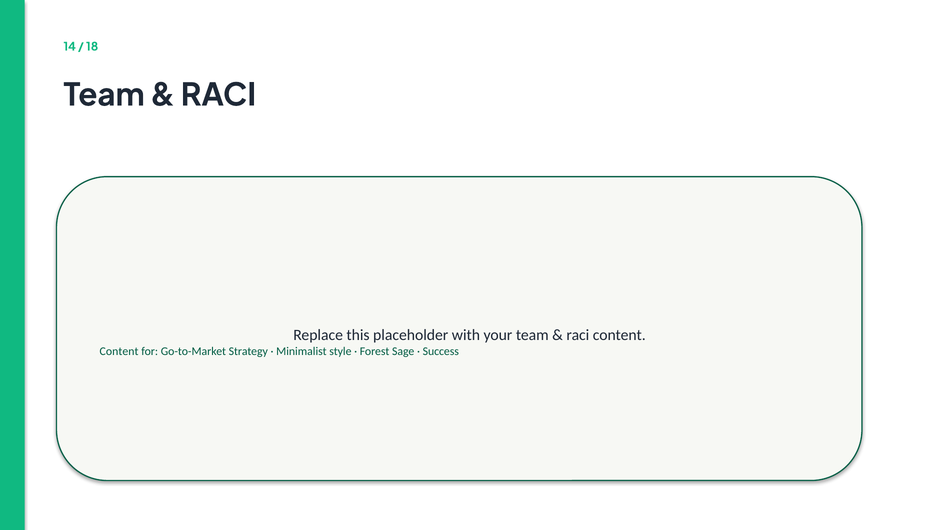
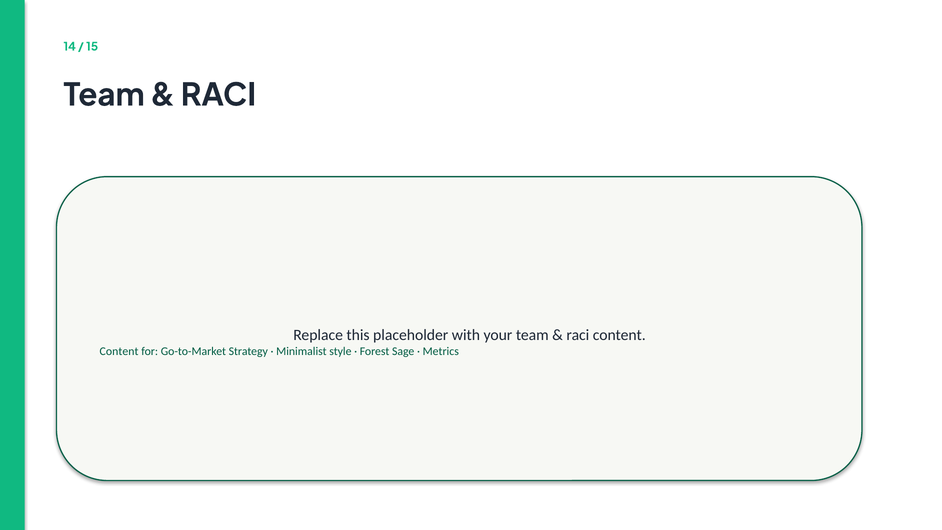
18: 18 -> 15
Success: Success -> Metrics
